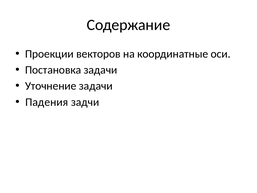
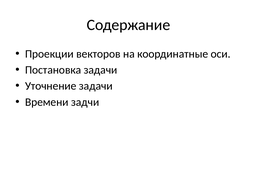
Падения: Падения -> Времени
